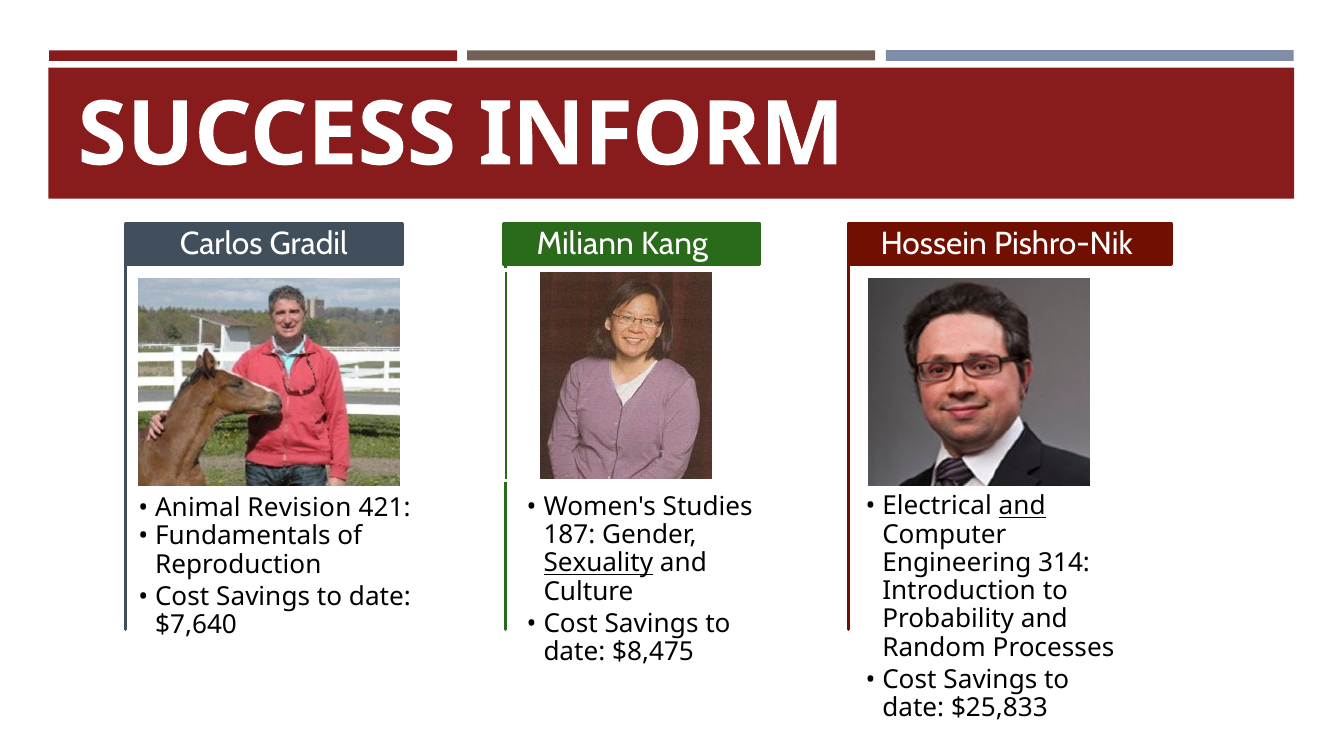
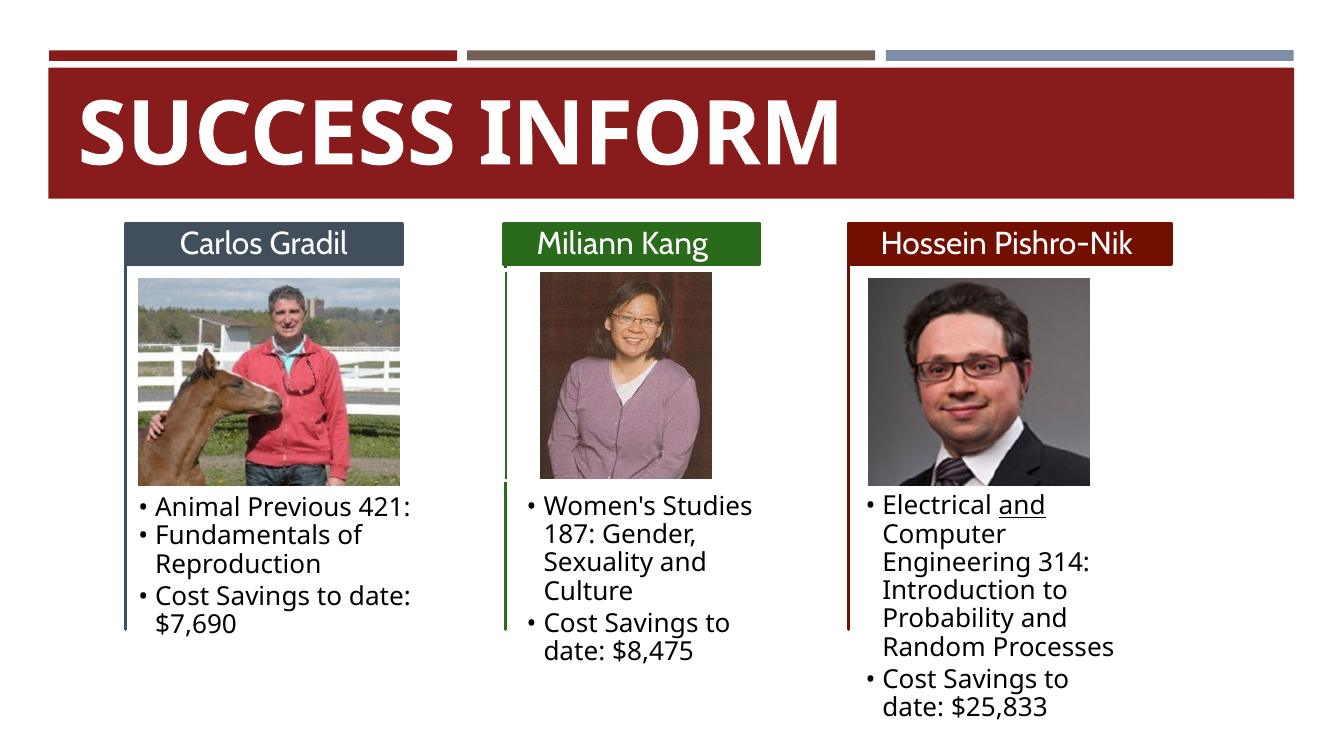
Revision: Revision -> Previous
Sexuality underline: present -> none
$7,640: $7,640 -> $7,690
